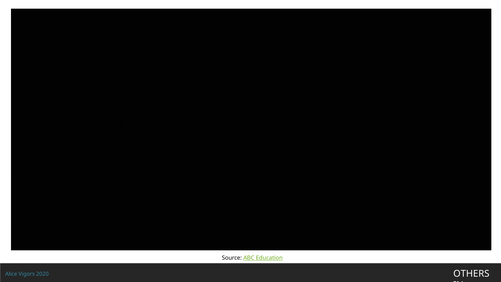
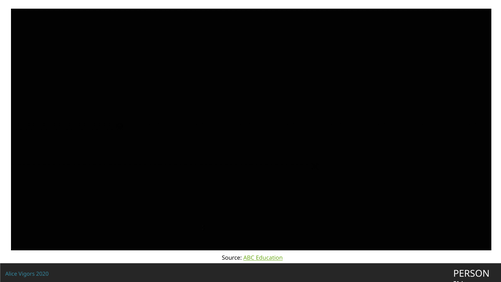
OTHERS: OTHERS -> PERSON
